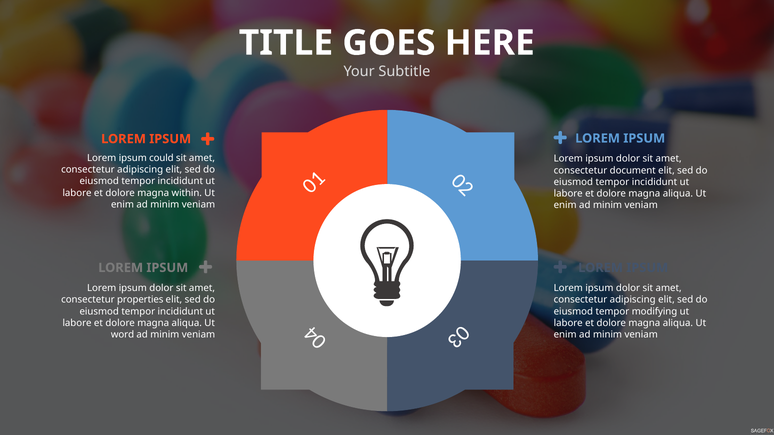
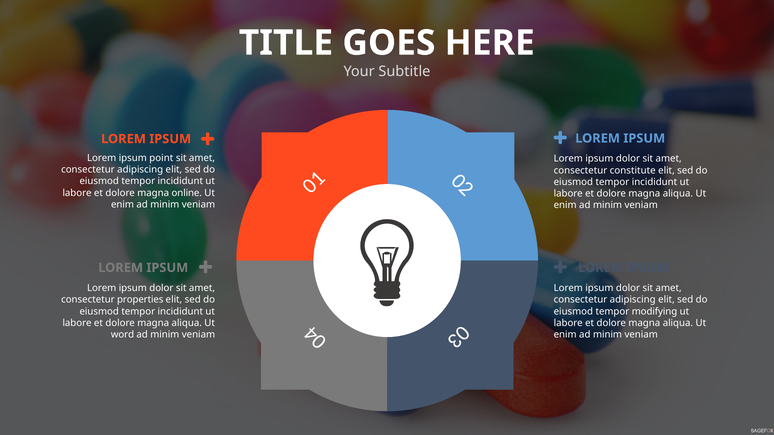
could: could -> point
document: document -> constitute
within: within -> online
